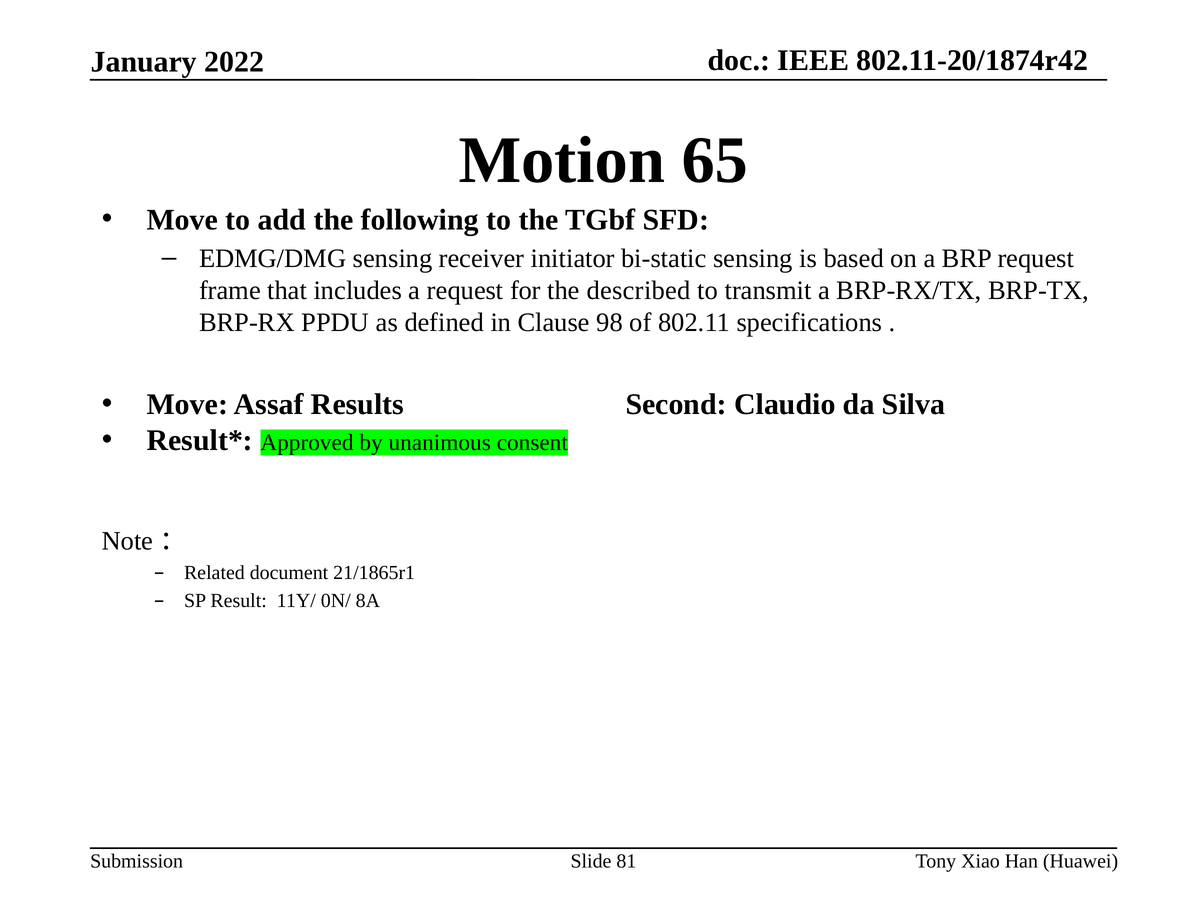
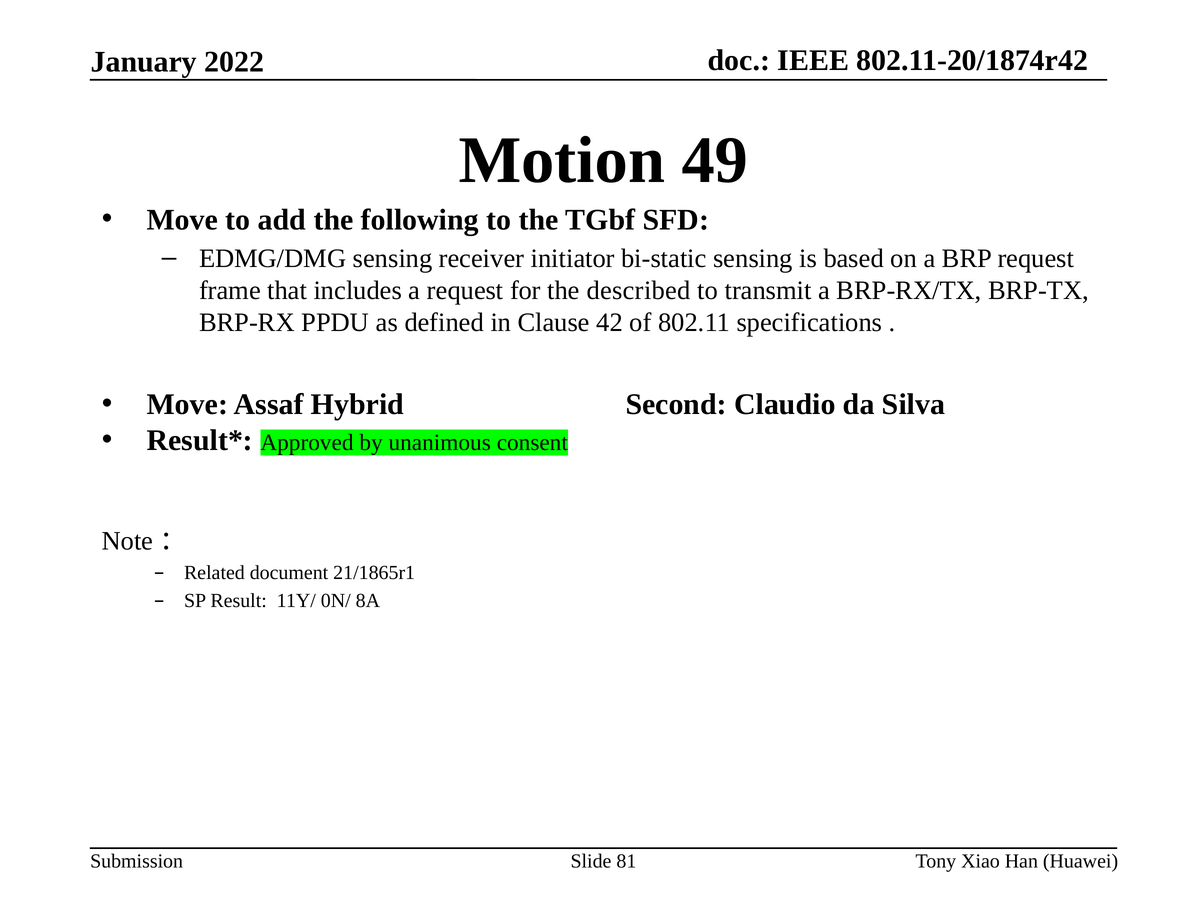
65: 65 -> 49
98: 98 -> 42
Results: Results -> Hybrid
